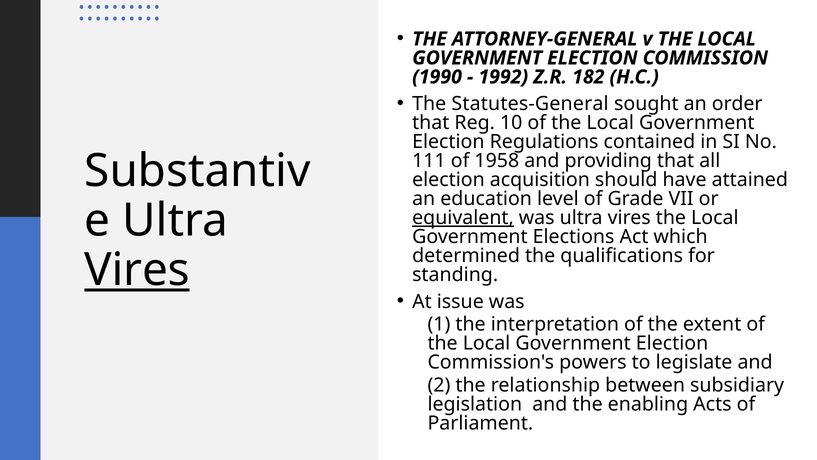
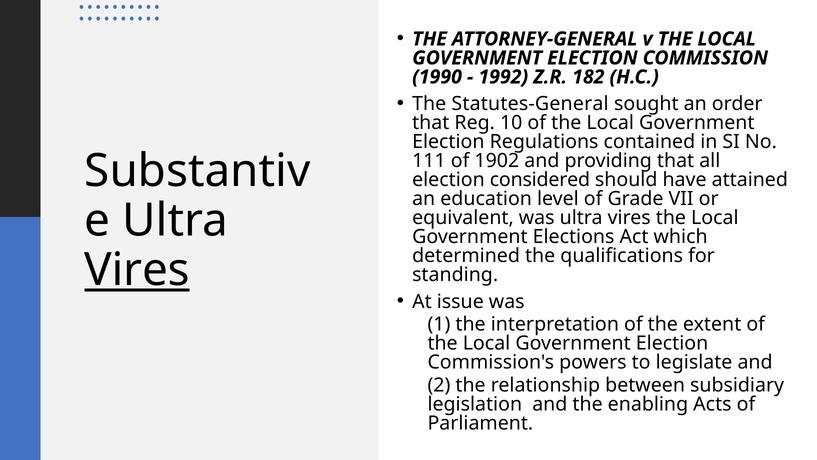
1958: 1958 -> 1902
acquisition: acquisition -> considered
equivalent underline: present -> none
